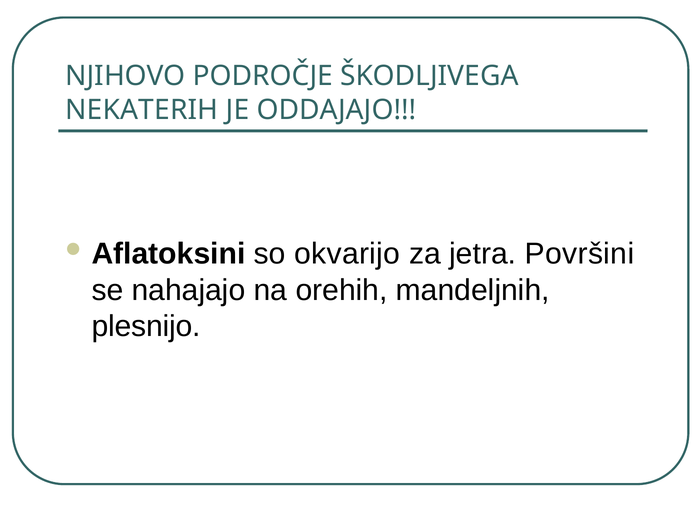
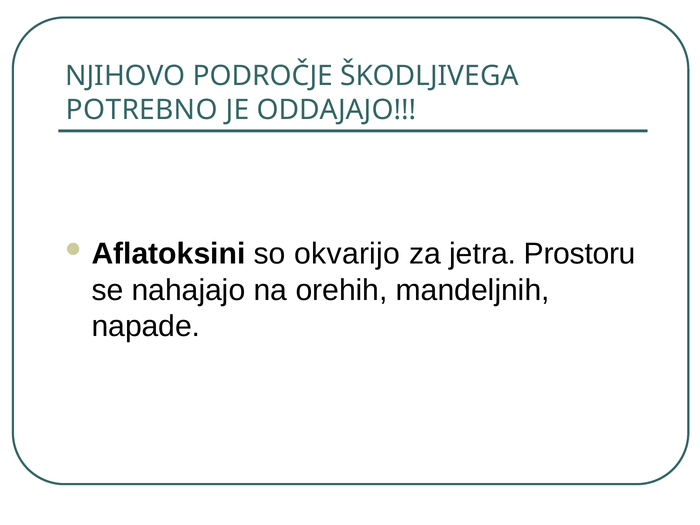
NEKATERIH: NEKATERIH -> POTREBNO
Površini: Površini -> Prostoru
plesnijo: plesnijo -> napade
